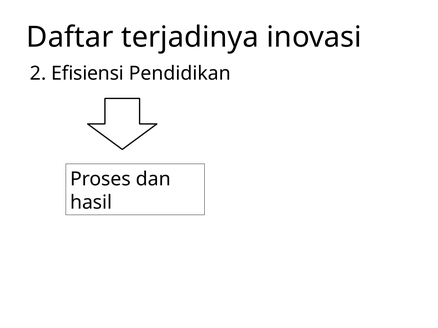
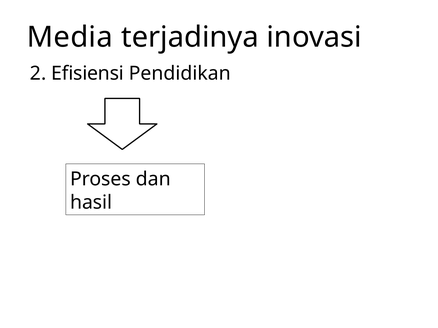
Daftar: Daftar -> Media
